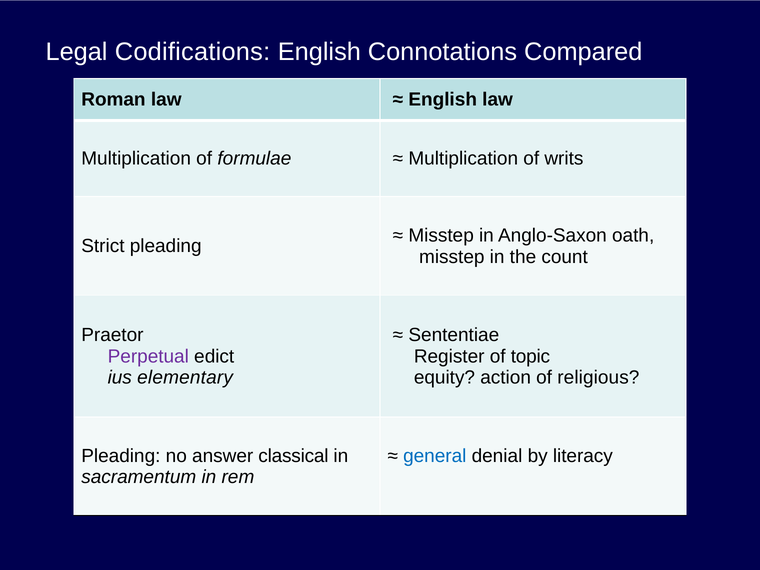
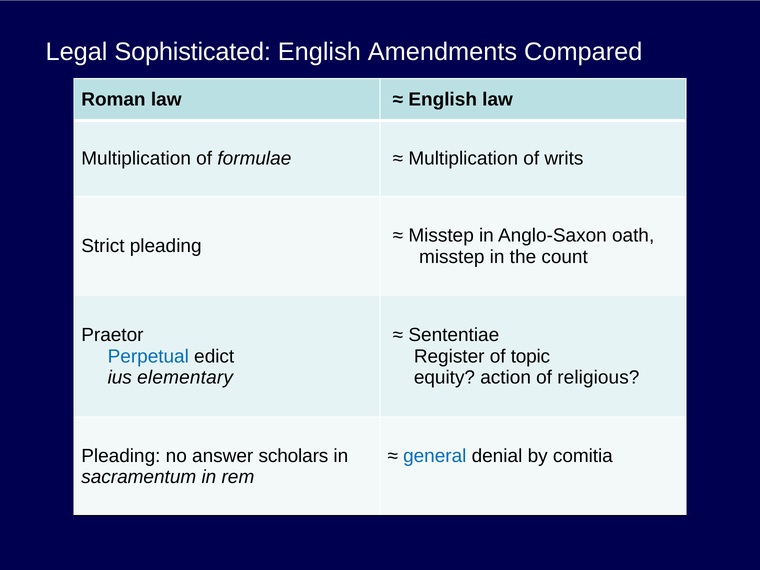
Codifications: Codifications -> Sophisticated
Connotations: Connotations -> Amendments
Perpetual colour: purple -> blue
classical: classical -> scholars
literacy: literacy -> comitia
